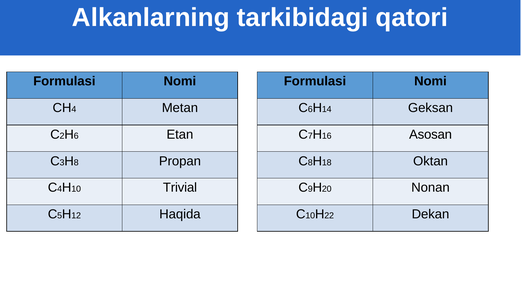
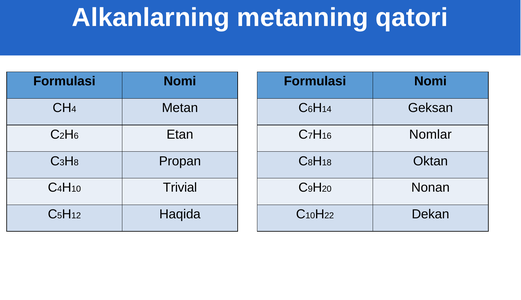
tarkibidagi: tarkibidagi -> metanning
Asosan: Asosan -> Nomlar
